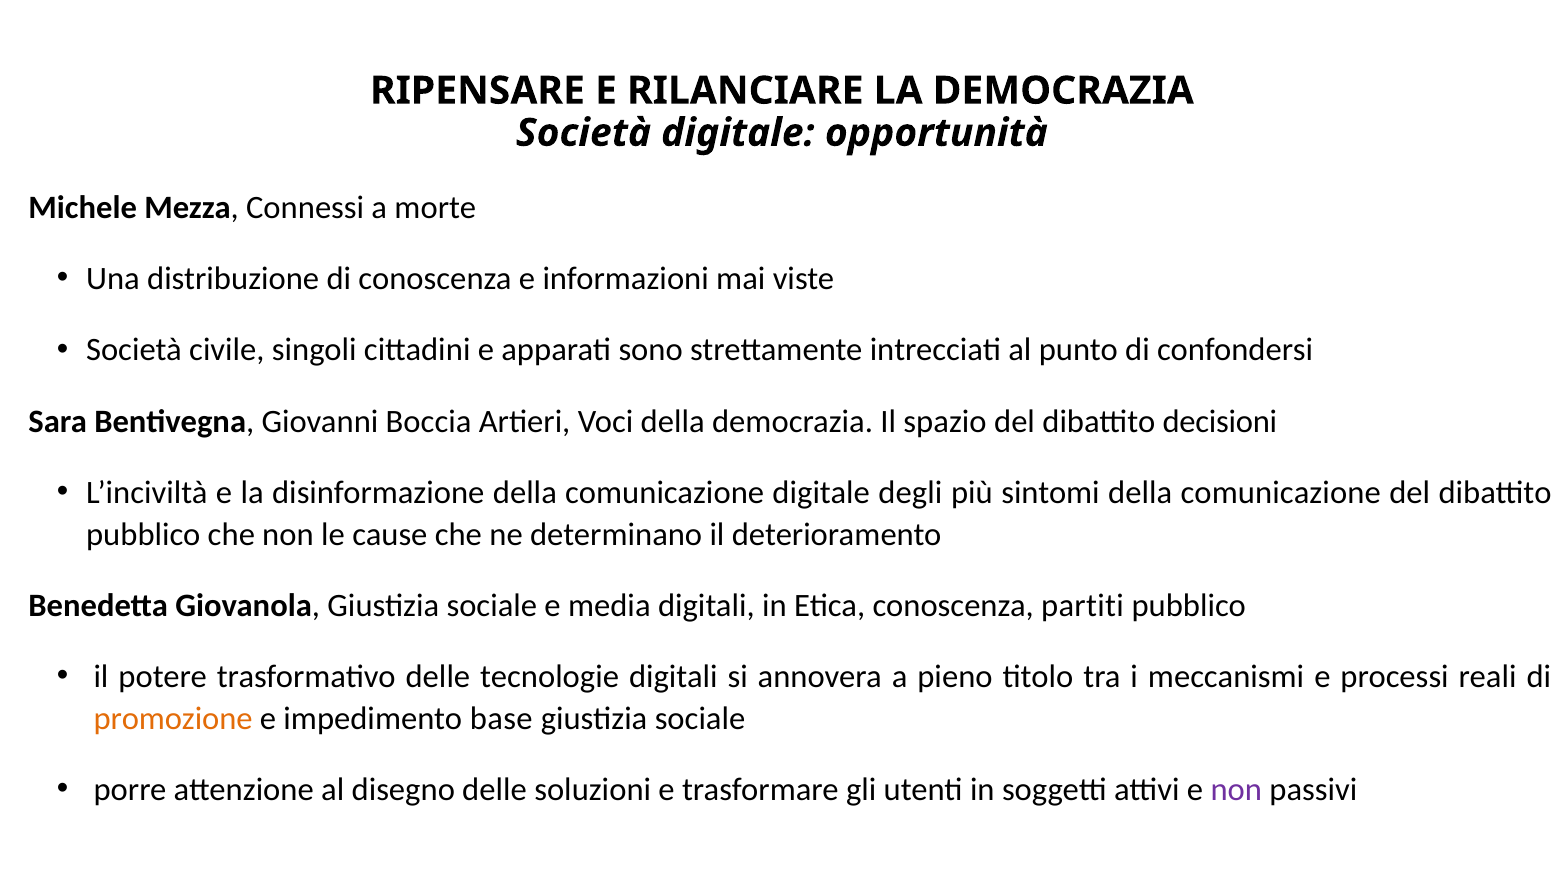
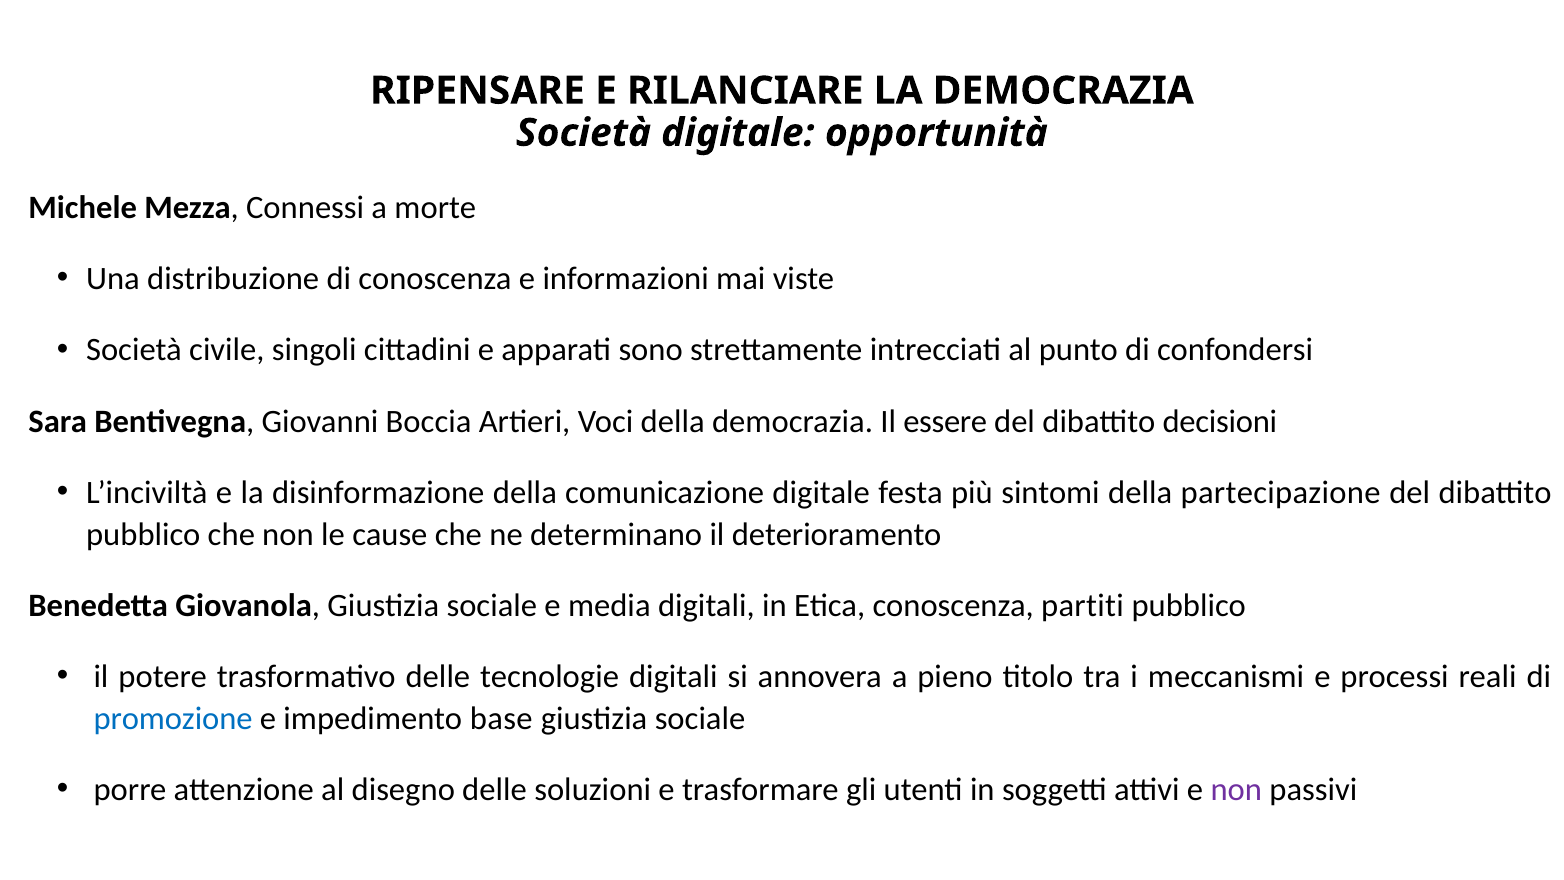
spazio: spazio -> essere
degli: degli -> festa
sintomi della comunicazione: comunicazione -> partecipazione
promozione colour: orange -> blue
